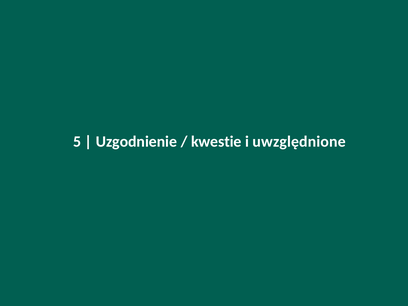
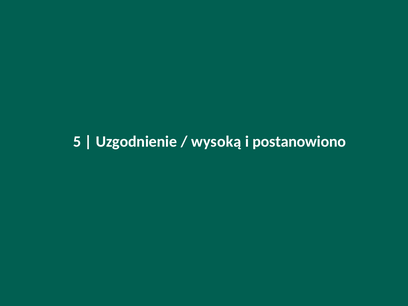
kwestie: kwestie -> wysoką
uwzględnione: uwzględnione -> postanowiono
